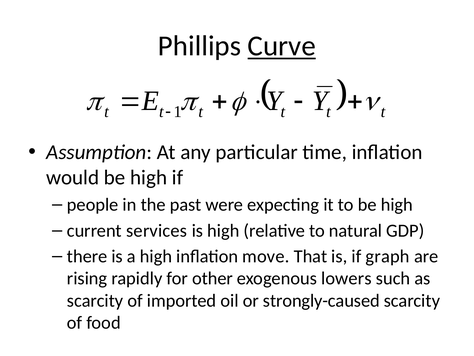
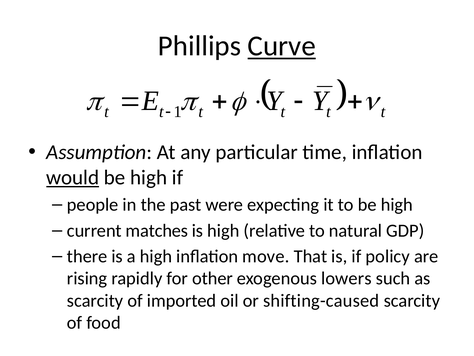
would underline: none -> present
services: services -> matches
graph: graph -> policy
strongly-caused: strongly-caused -> shifting-caused
